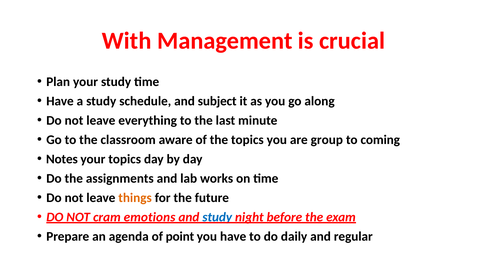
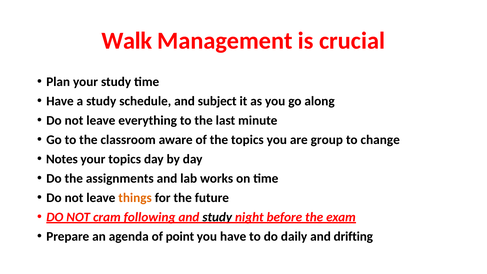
With: With -> Walk
coming: coming -> change
emotions: emotions -> following
study at (217, 217) colour: blue -> black
regular: regular -> drifting
